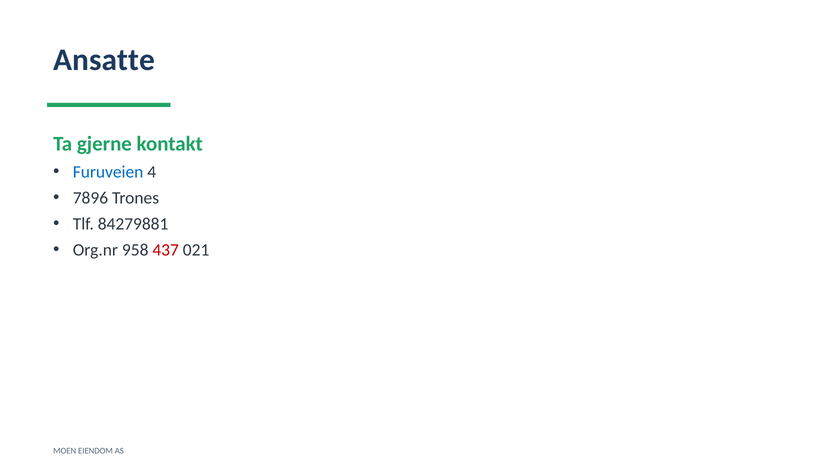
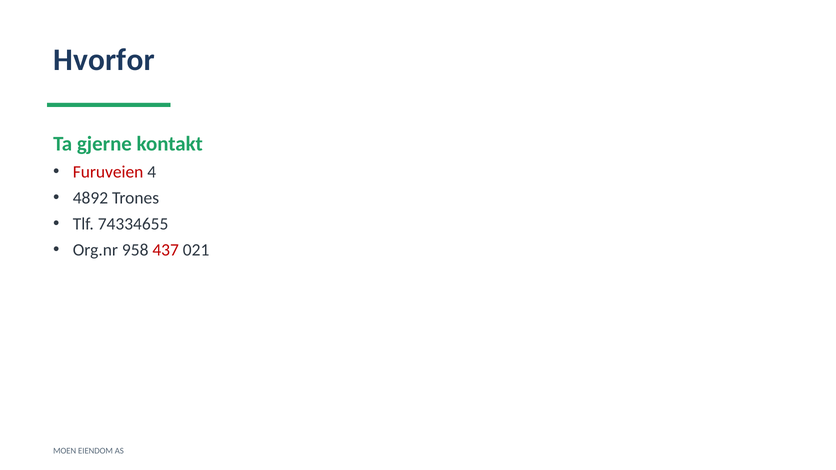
Ansatte: Ansatte -> Hvorfor
Furuveien colour: blue -> red
7896: 7896 -> 4892
84279881: 84279881 -> 74334655
